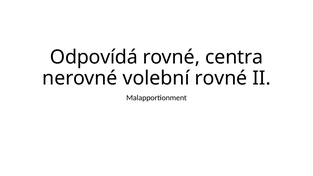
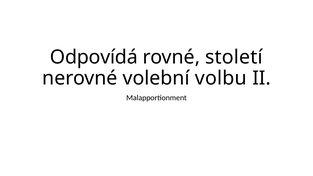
centra: centra -> století
volební rovné: rovné -> volbu
